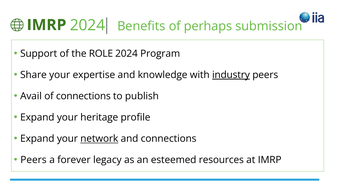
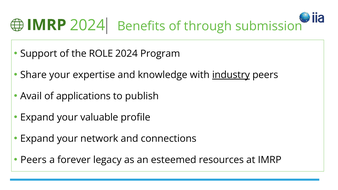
perhaps: perhaps -> through
of connections: connections -> applications
heritage: heritage -> valuable
network underline: present -> none
